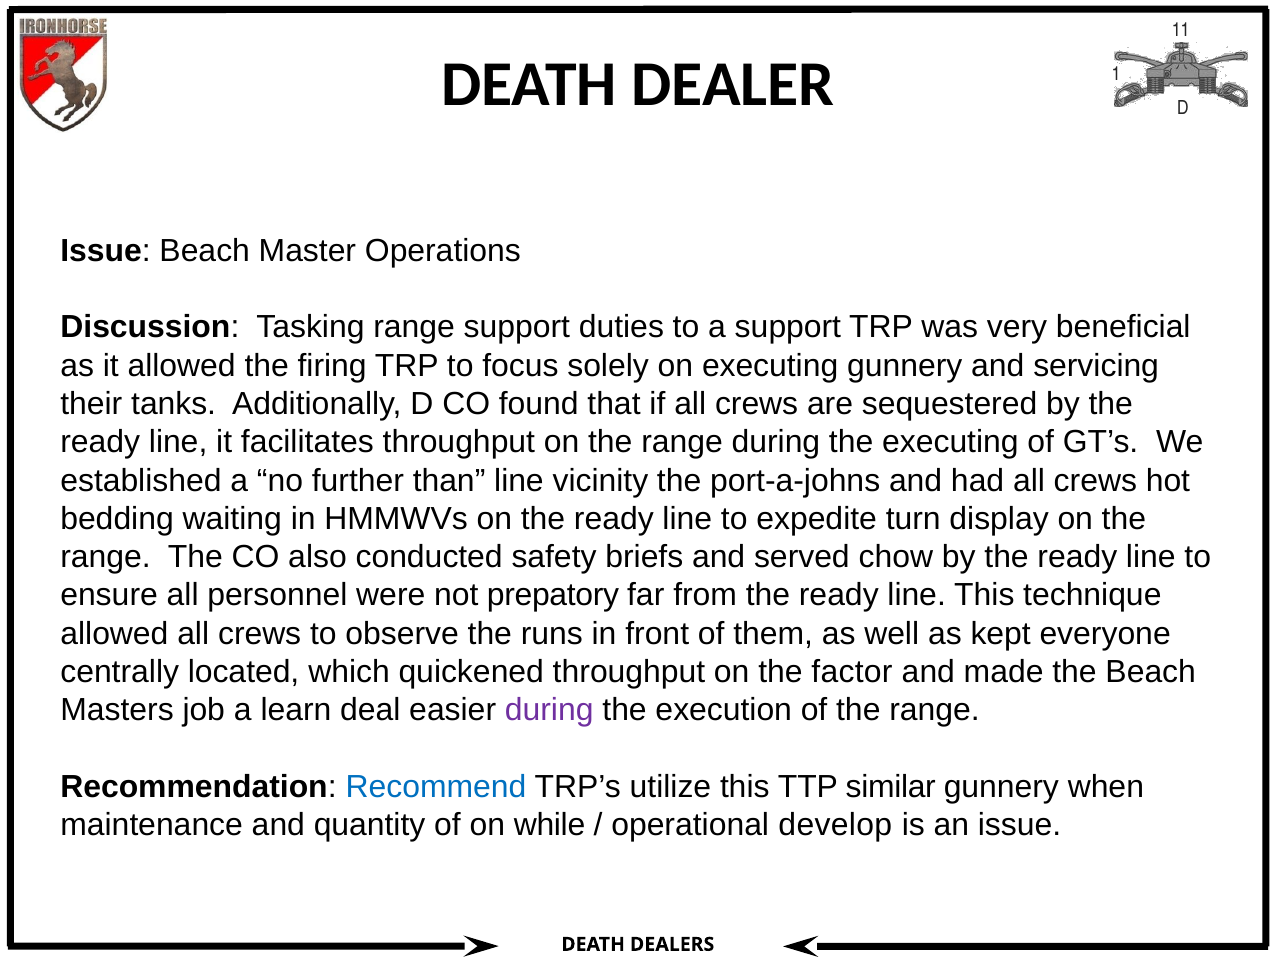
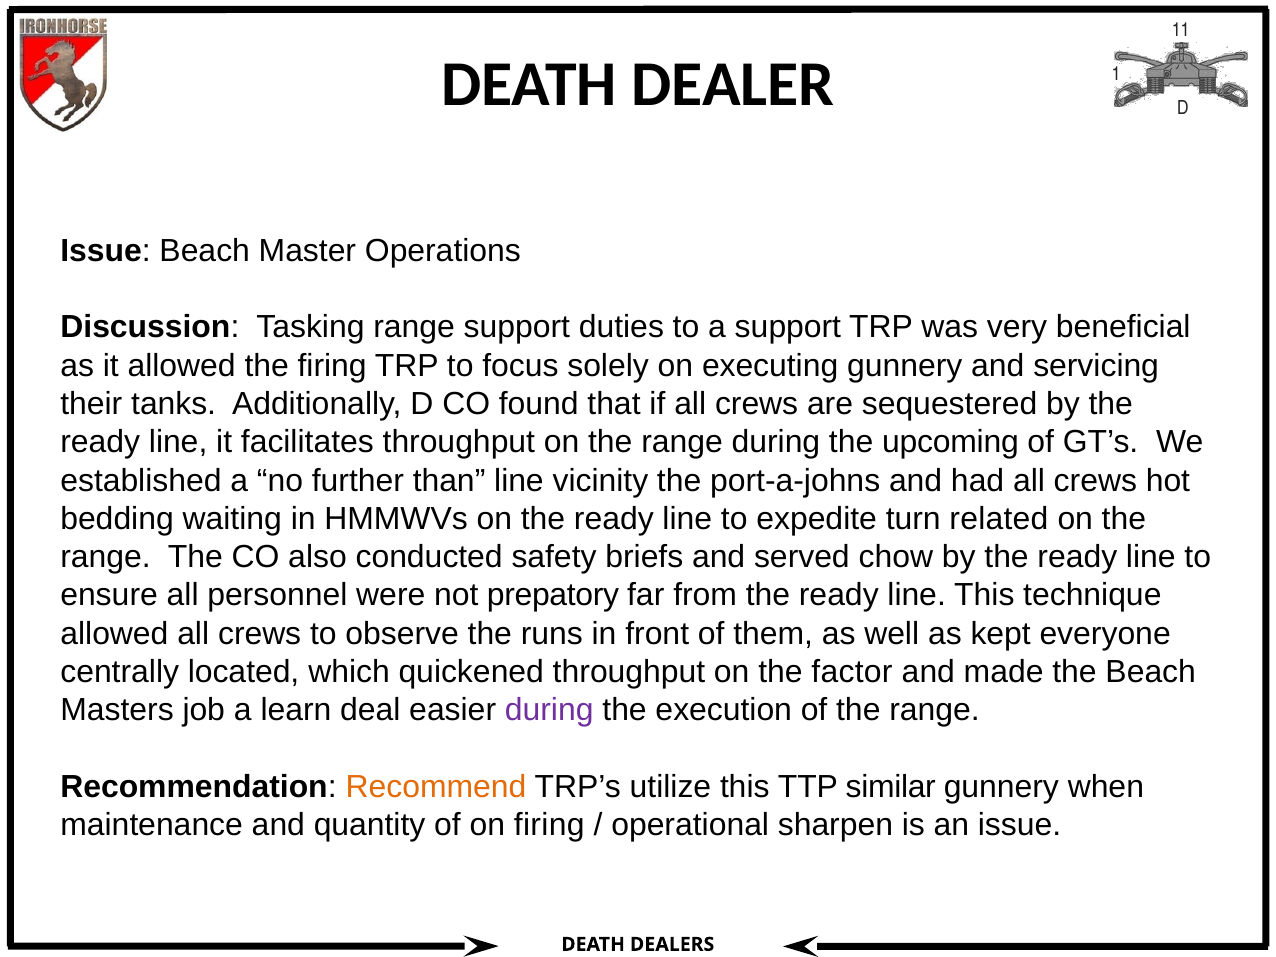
the executing: executing -> upcoming
display: display -> related
Recommend colour: blue -> orange
on while: while -> firing
develop: develop -> sharpen
